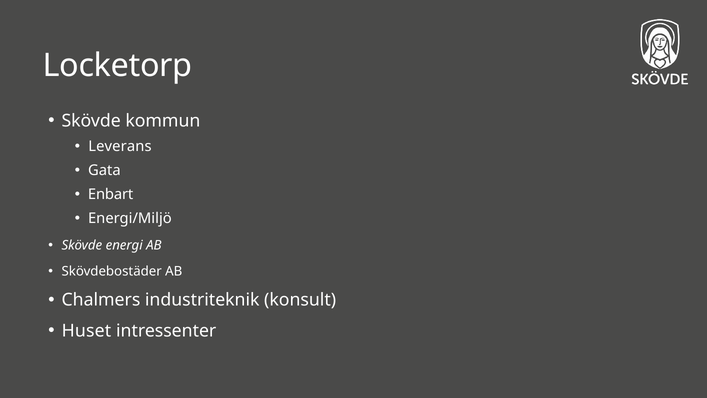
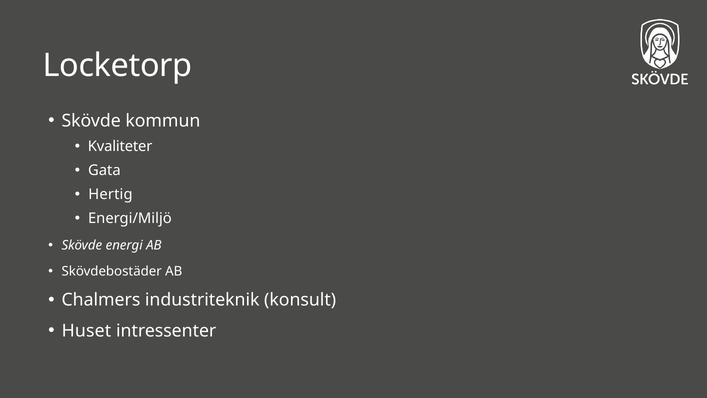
Leverans: Leverans -> Kvaliteter
Enbart: Enbart -> Hertig
